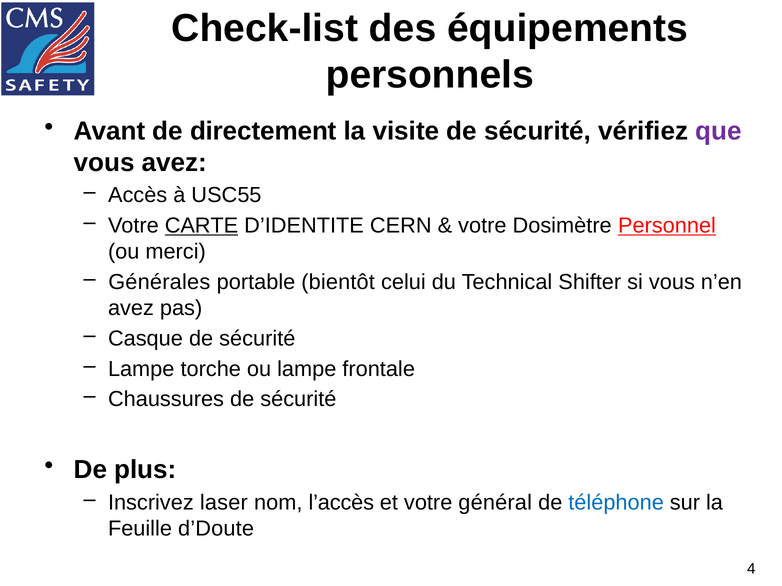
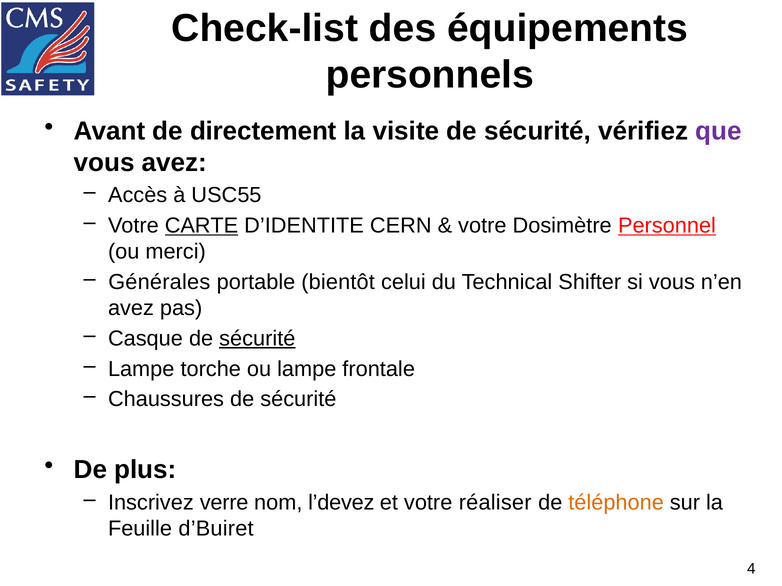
sécurité at (257, 339) underline: none -> present
laser: laser -> verre
l’accès: l’accès -> l’devez
général: général -> réaliser
téléphone colour: blue -> orange
d’Doute: d’Doute -> d’Buiret
